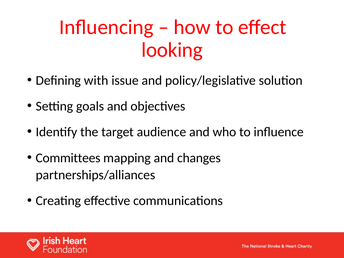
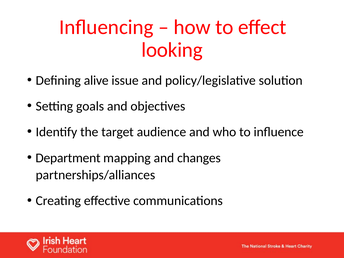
with: with -> alive
Committees: Committees -> Department
